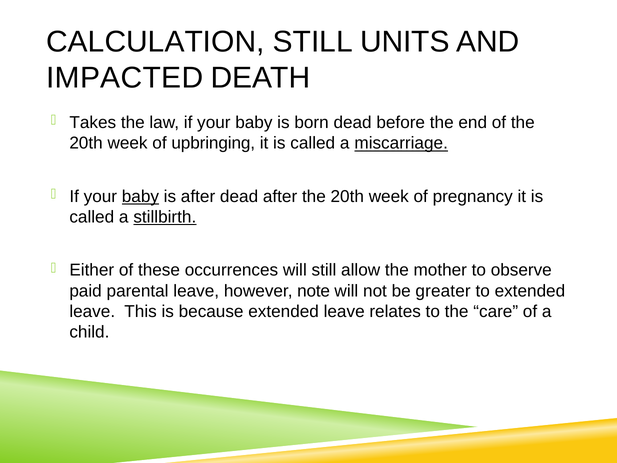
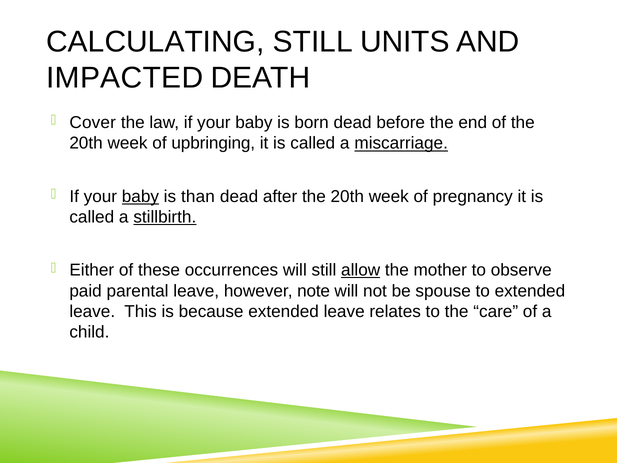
CALCULATION: CALCULATION -> CALCULATING
Takes: Takes -> Cover
is after: after -> than
allow underline: none -> present
greater: greater -> spouse
